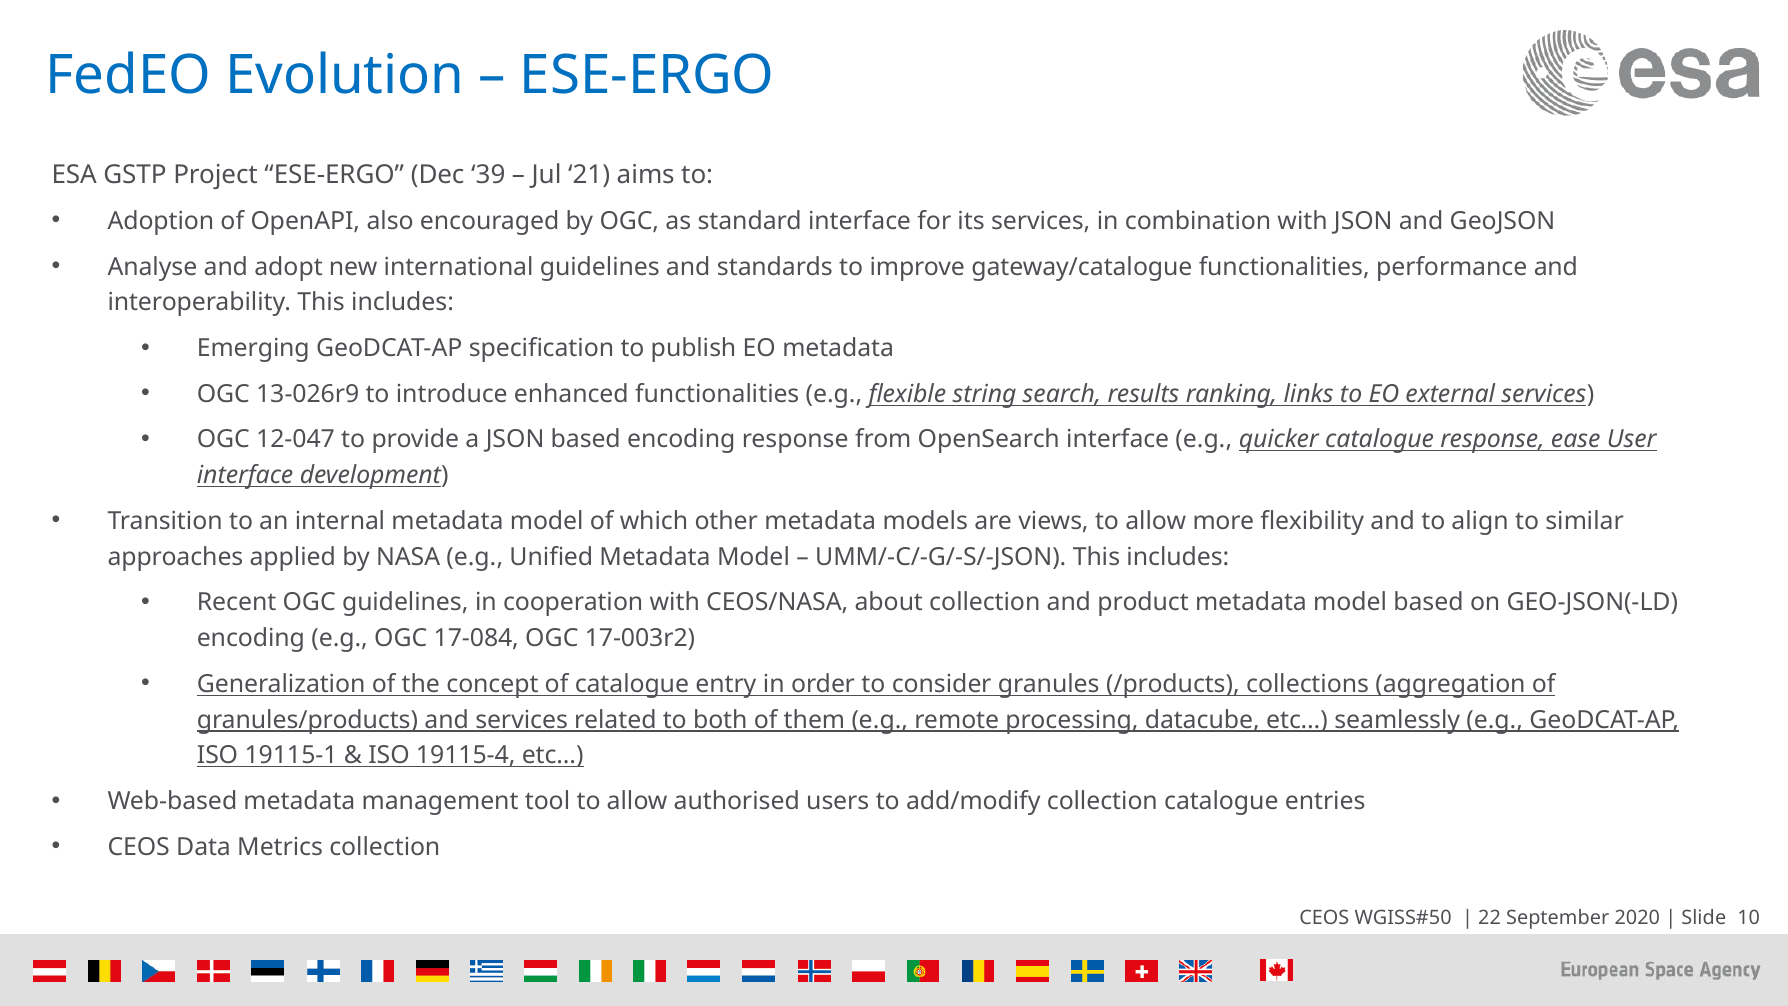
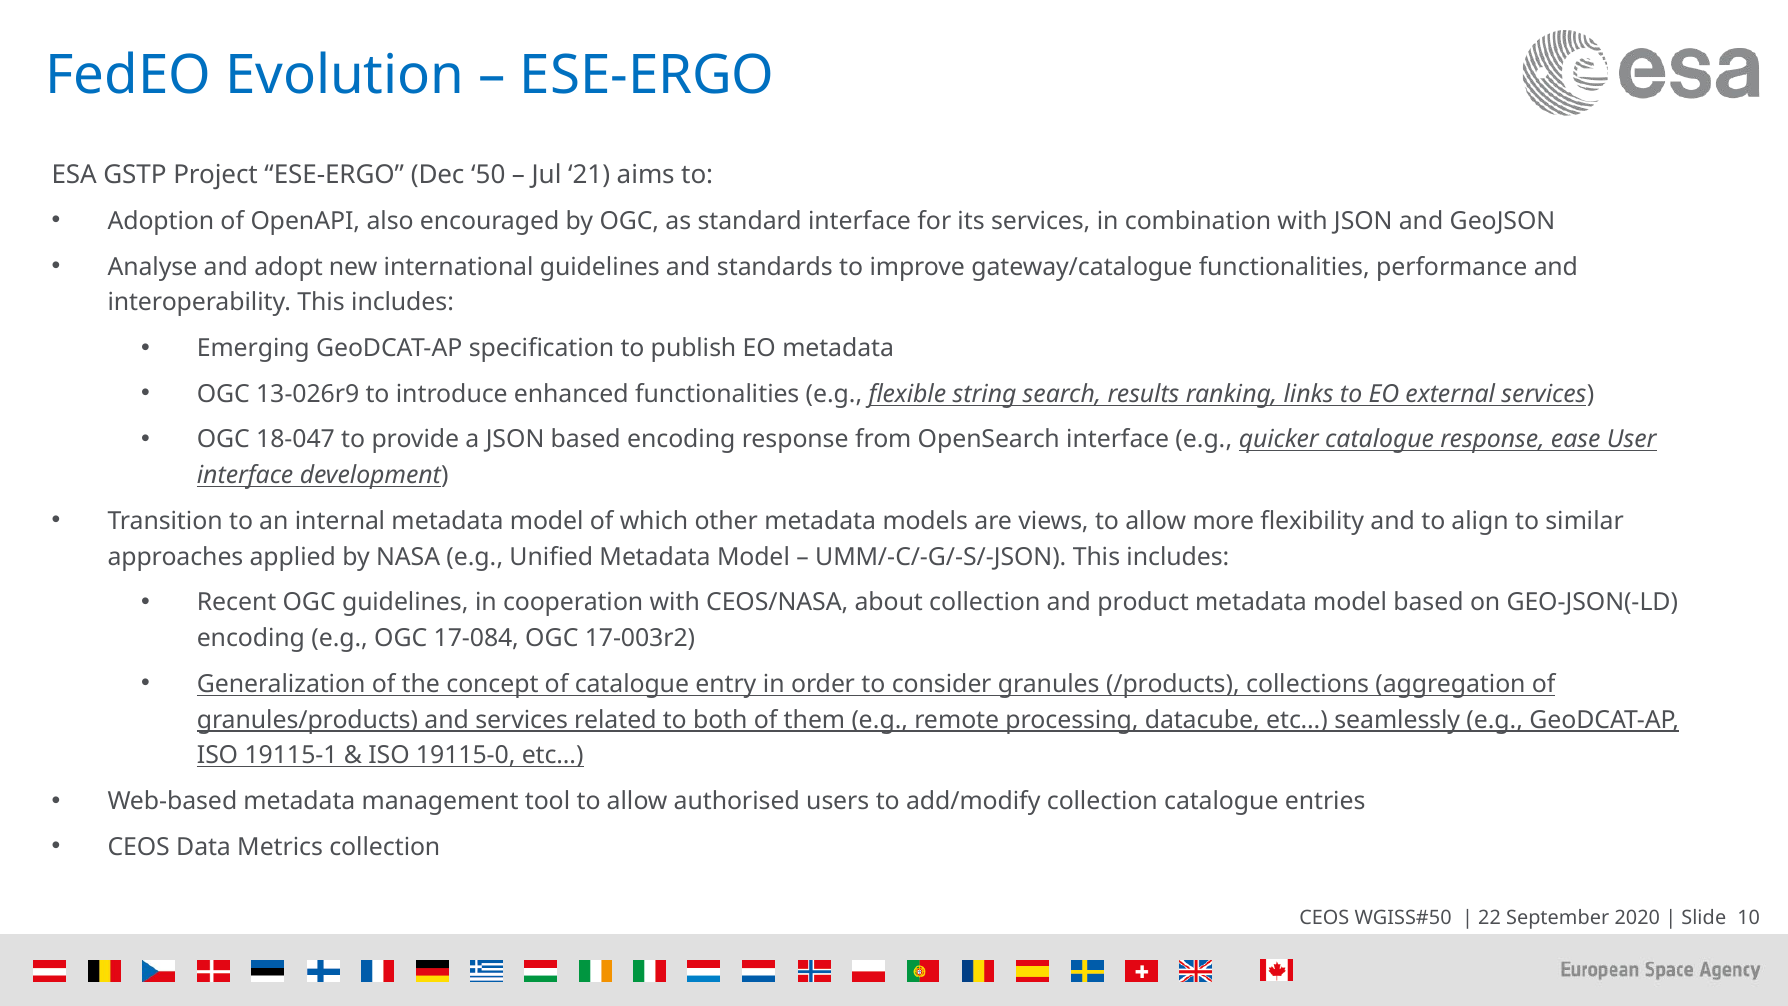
39: 39 -> 50
12-047: 12-047 -> 18-047
19115-4: 19115-4 -> 19115-0
